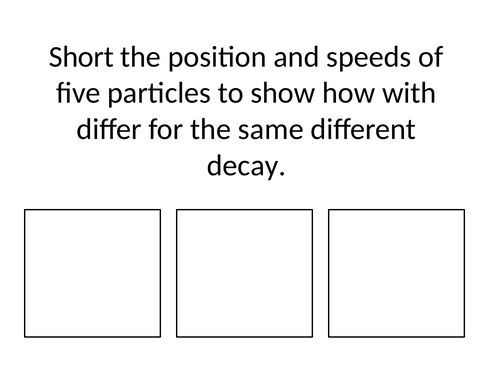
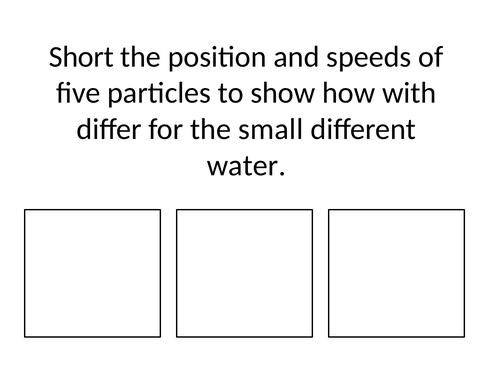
same: same -> small
decay: decay -> water
